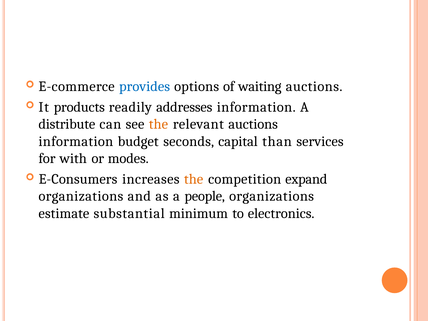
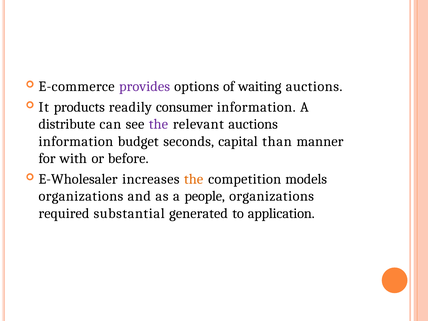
provides colour: blue -> purple
addresses: addresses -> consumer
the at (158, 124) colour: orange -> purple
services: services -> manner
modes: modes -> before
E-Consumers: E-Consumers -> E-Wholesaler
expand: expand -> models
estimate: estimate -> required
minimum: minimum -> generated
electronics: electronics -> application
